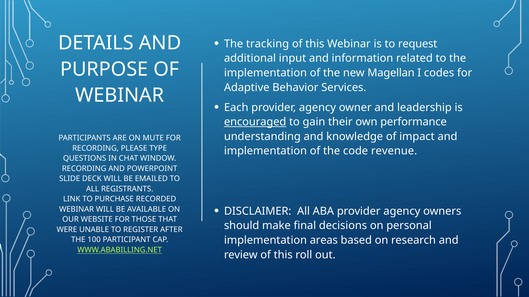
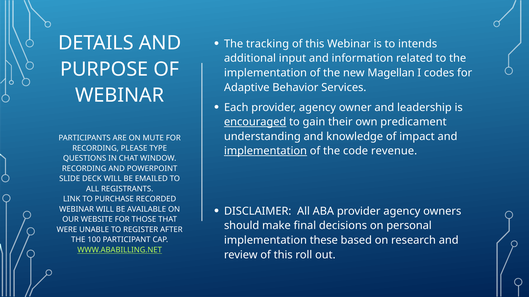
request: request -> intends
performance: performance -> predicament
implementation at (265, 151) underline: none -> present
areas: areas -> these
